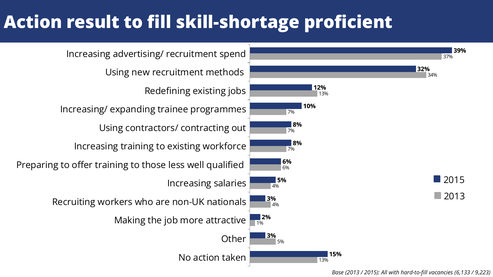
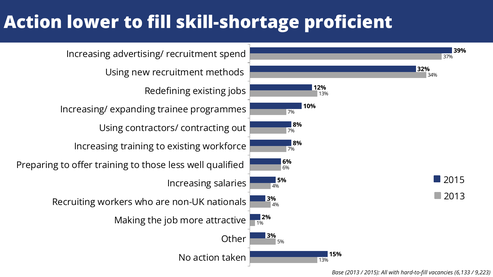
result: result -> lower
